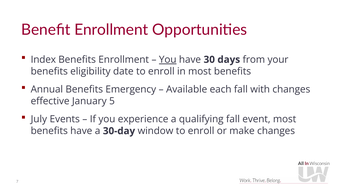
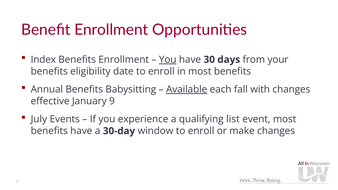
Emergency: Emergency -> Babysitting
Available underline: none -> present
5: 5 -> 9
qualifying fall: fall -> list
